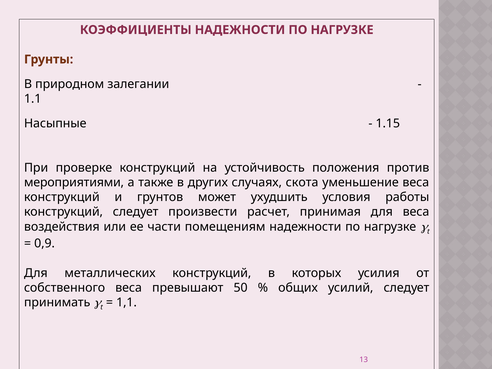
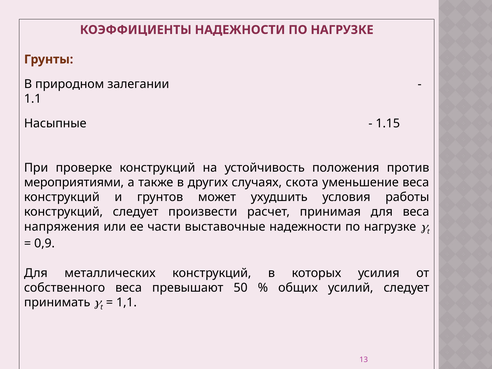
воздействия: воздействия -> напряжения
помещениям: помещениям -> выставочные
